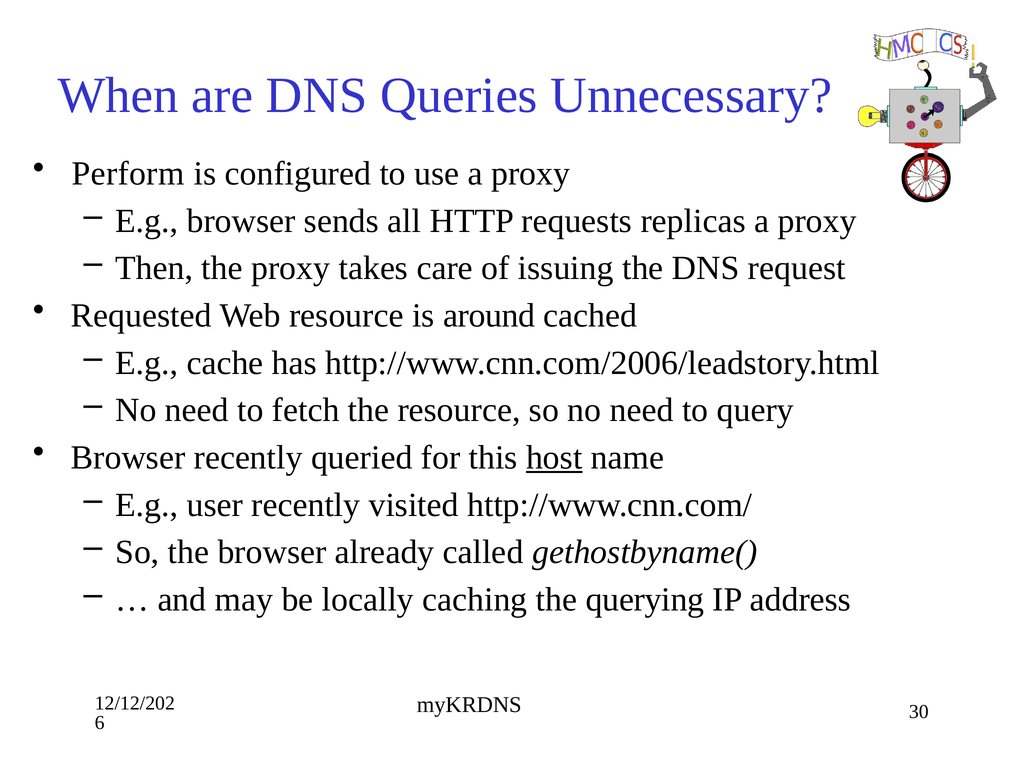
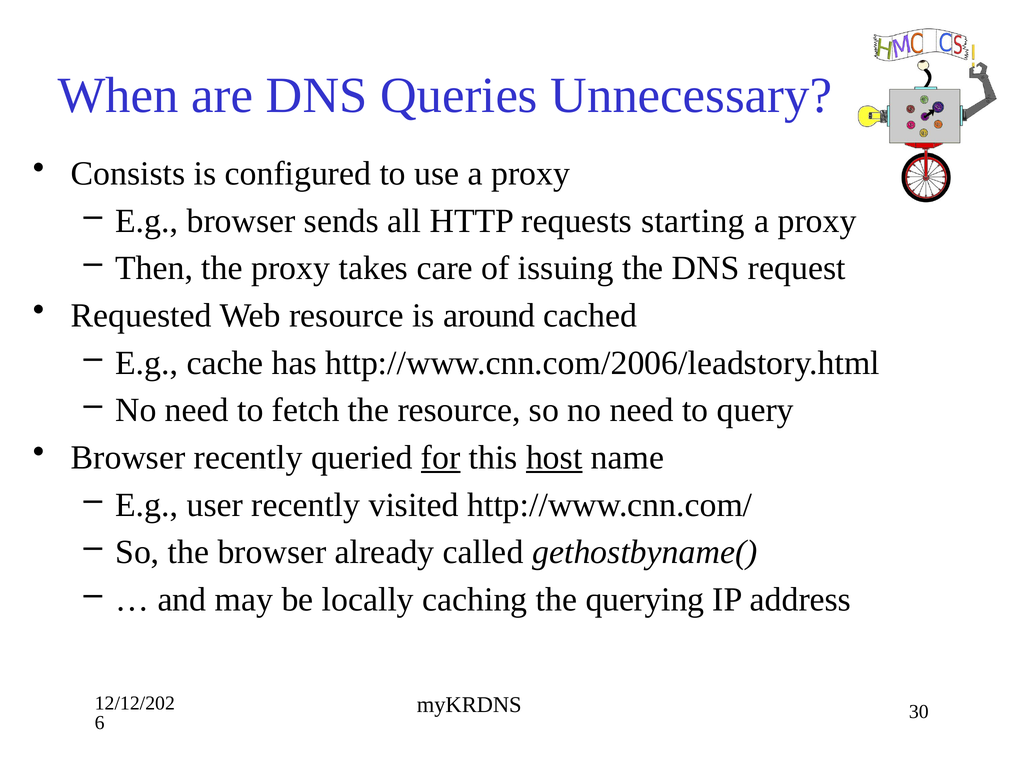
Perform: Perform -> Consists
replicas: replicas -> starting
for underline: none -> present
